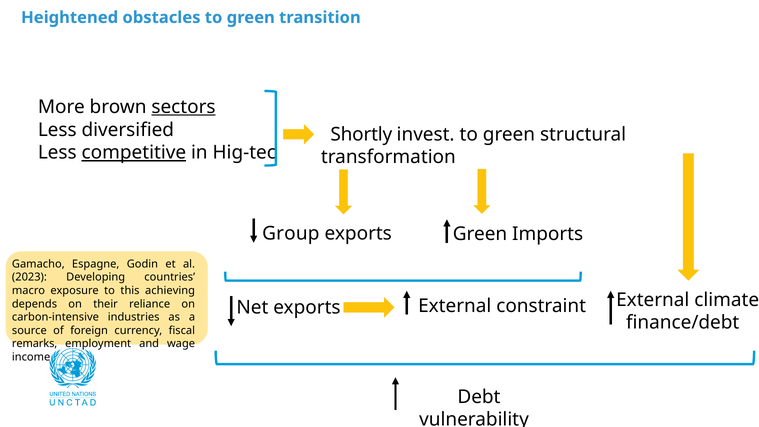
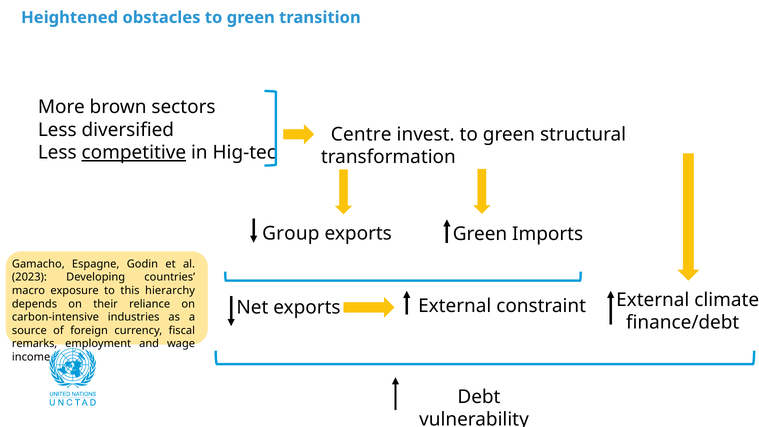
sectors underline: present -> none
Shortly: Shortly -> Centre
achieving: achieving -> hierarchy
